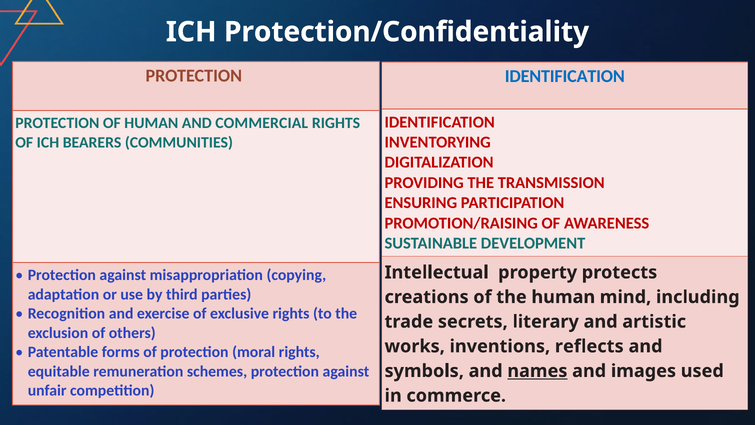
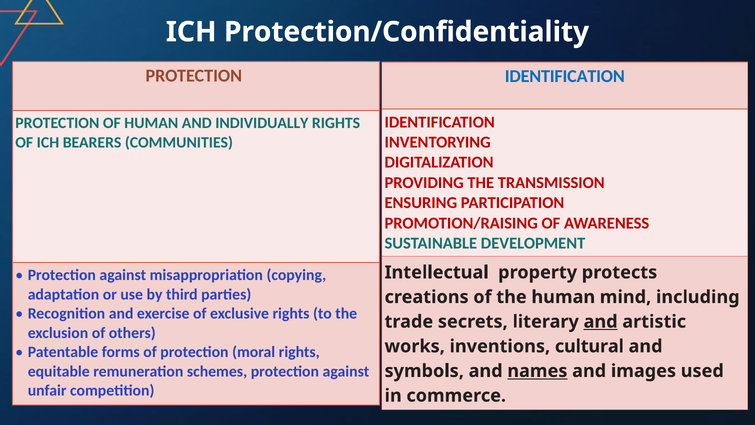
COMMERCIAL: COMMERCIAL -> INDIVIDUALLY
and at (601, 321) underline: none -> present
reflects: reflects -> cultural
